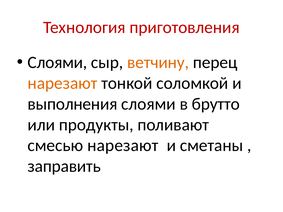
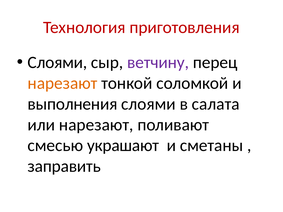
ветчину colour: orange -> purple
брутто: брутто -> салата
или продукты: продукты -> нарезают
смесью нарезают: нарезают -> украшают
